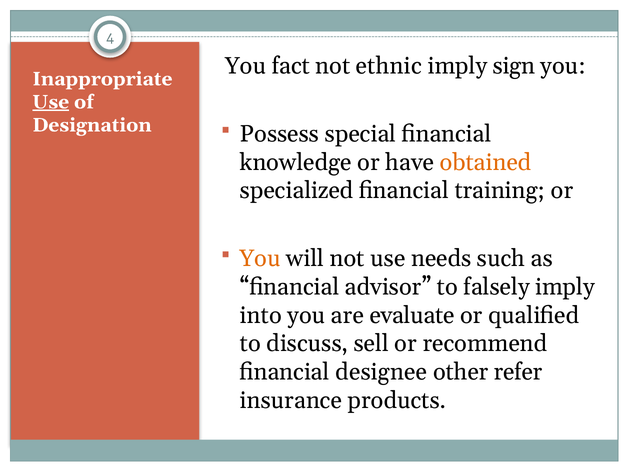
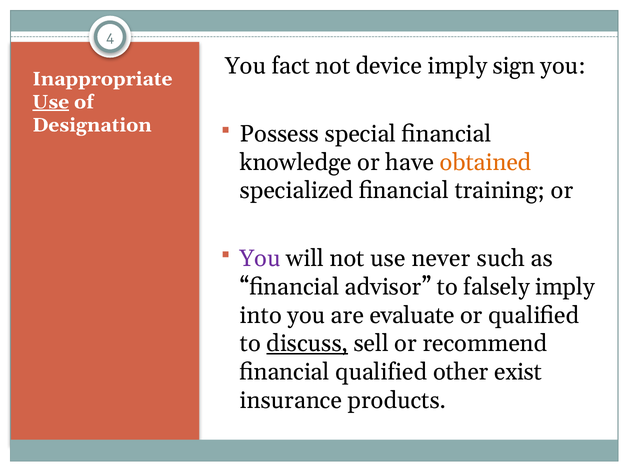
ethnic: ethnic -> device
You at (260, 258) colour: orange -> purple
needs: needs -> never
discuss underline: none -> present
financial designee: designee -> qualified
refer: refer -> exist
